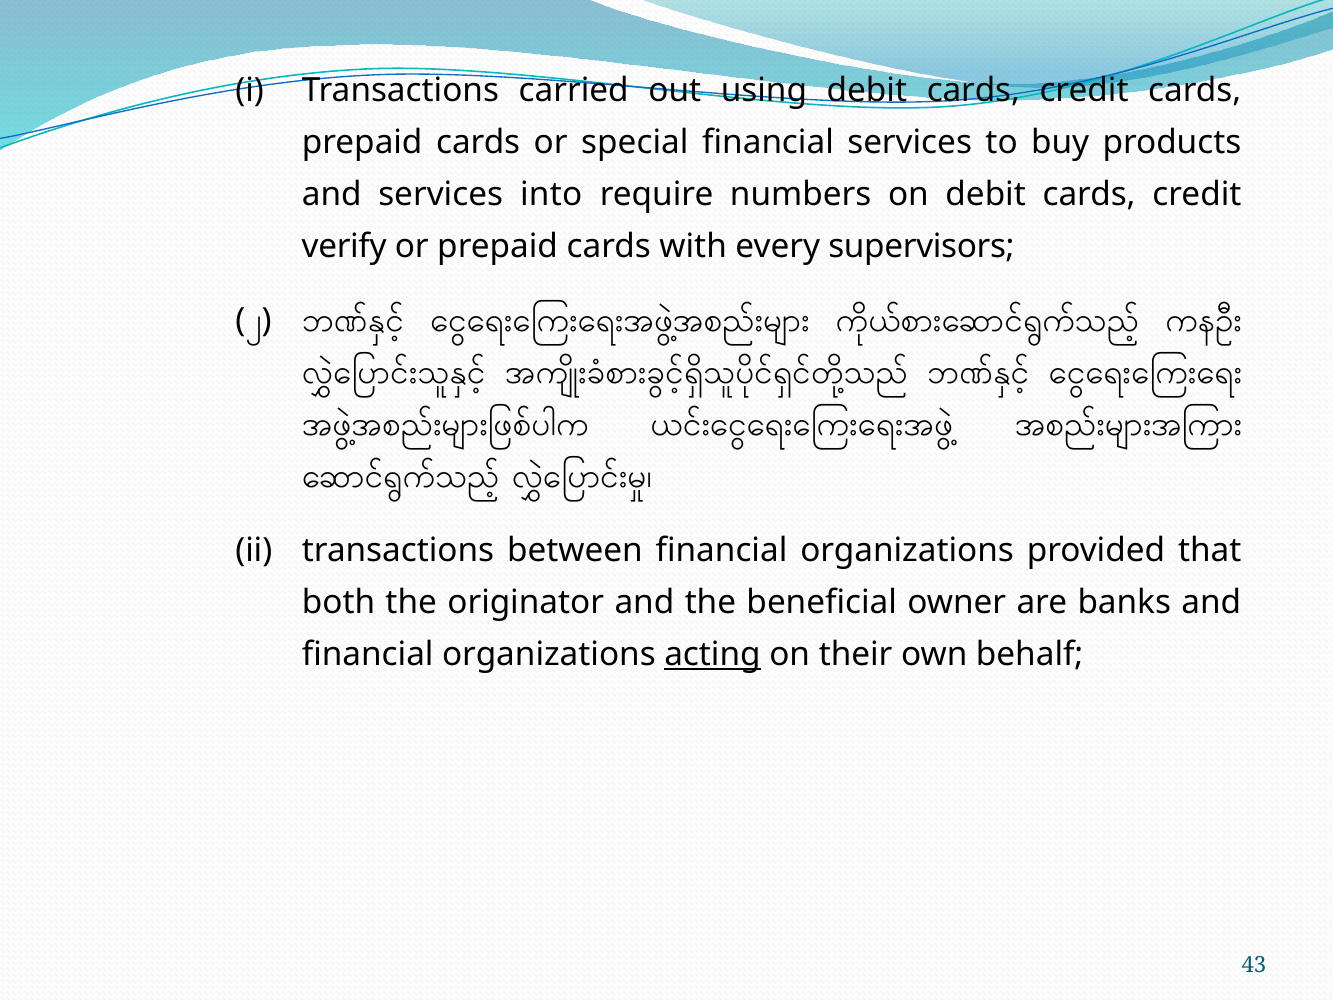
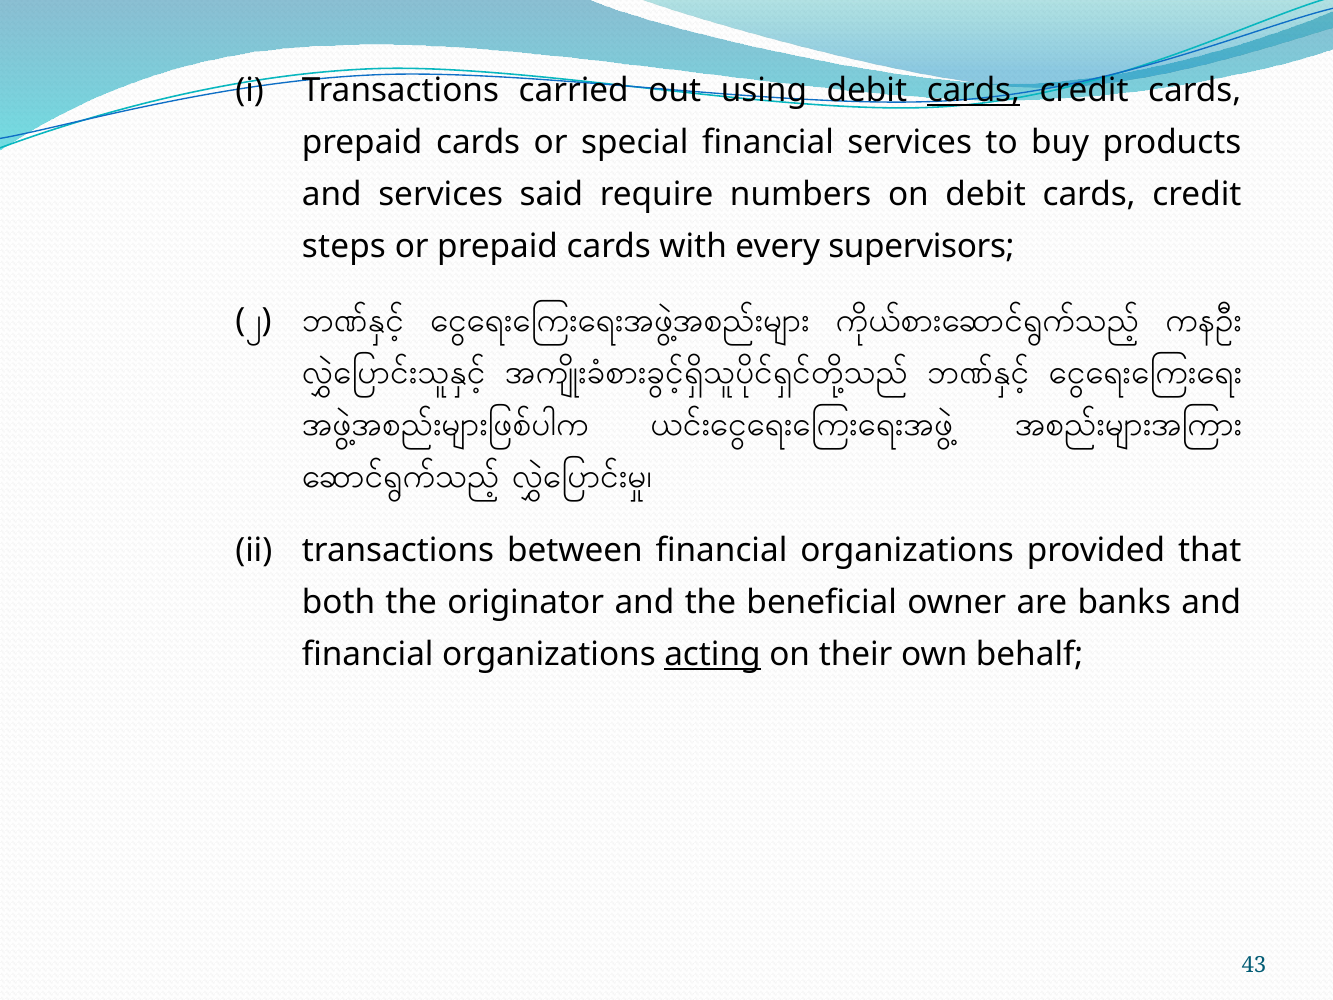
cards at (973, 90) underline: none -> present
into: into -> said
verify: verify -> steps
